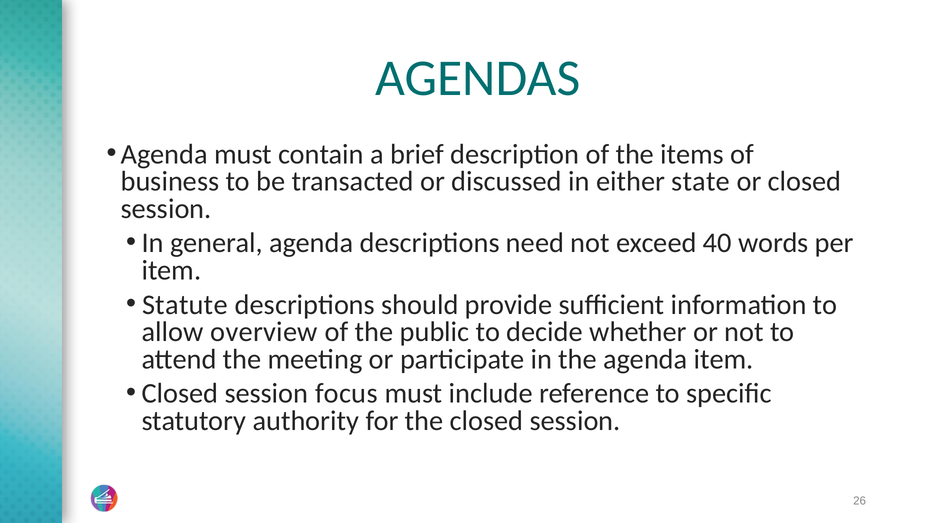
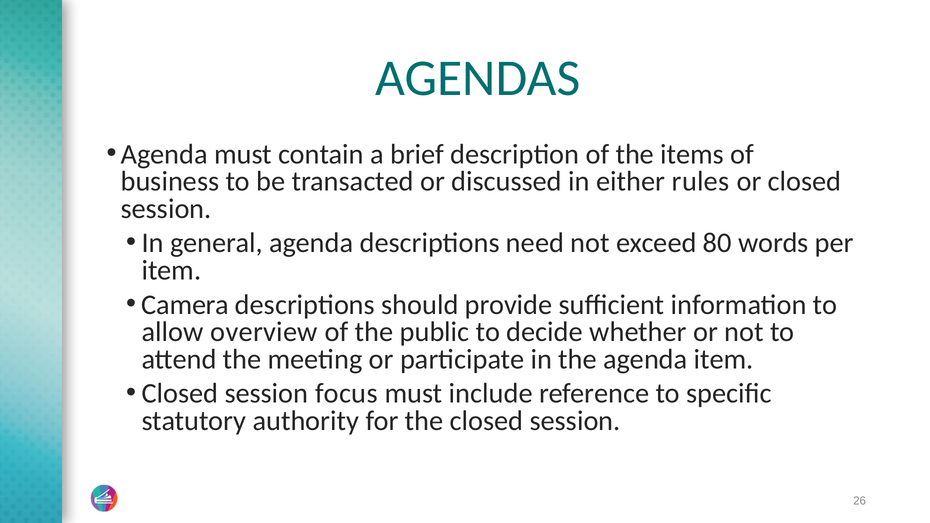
state: state -> rules
40: 40 -> 80
Statute: Statute -> Camera
